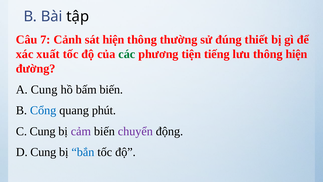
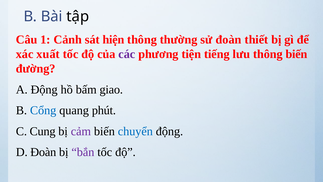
7: 7 -> 1
sử đúng: đúng -> đoàn
các colour: green -> purple
thông hiện: hiện -> biến
A Cung: Cung -> Động
bấm biến: biến -> giao
chuyển colour: purple -> blue
D Cung: Cung -> Đoàn
bắn colour: blue -> purple
